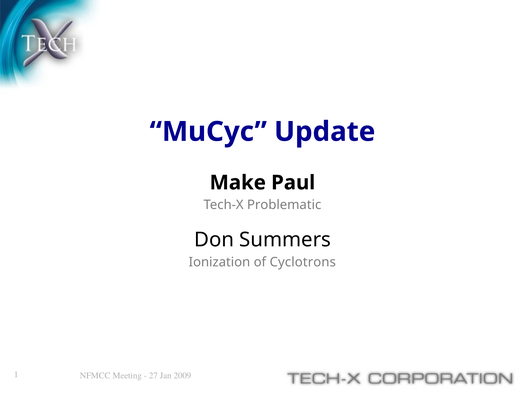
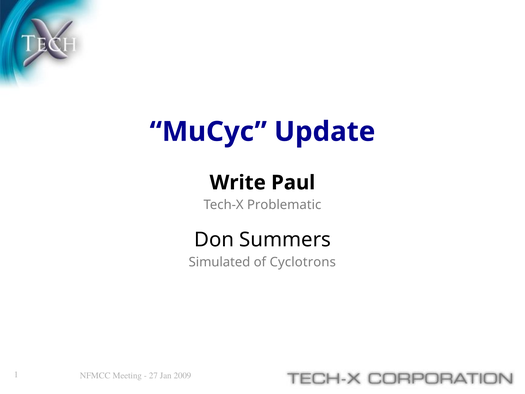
Make: Make -> Write
Ionization: Ionization -> Simulated
